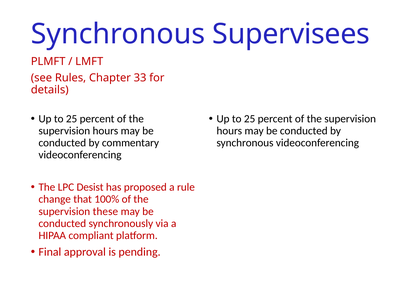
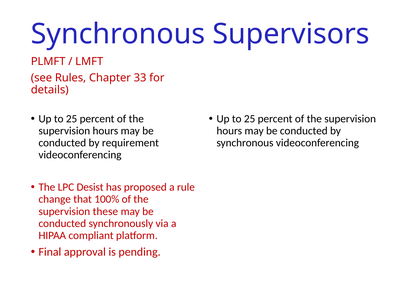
Supervisees: Supervisees -> Supervisors
commentary: commentary -> requirement
